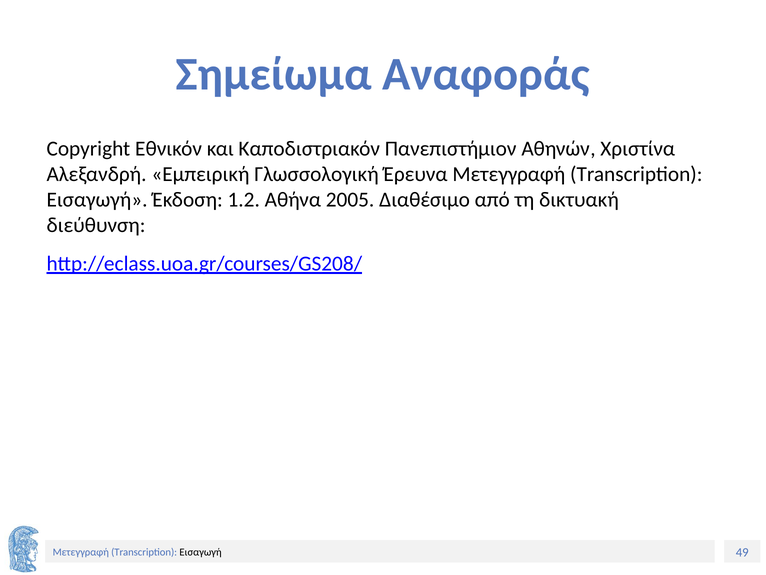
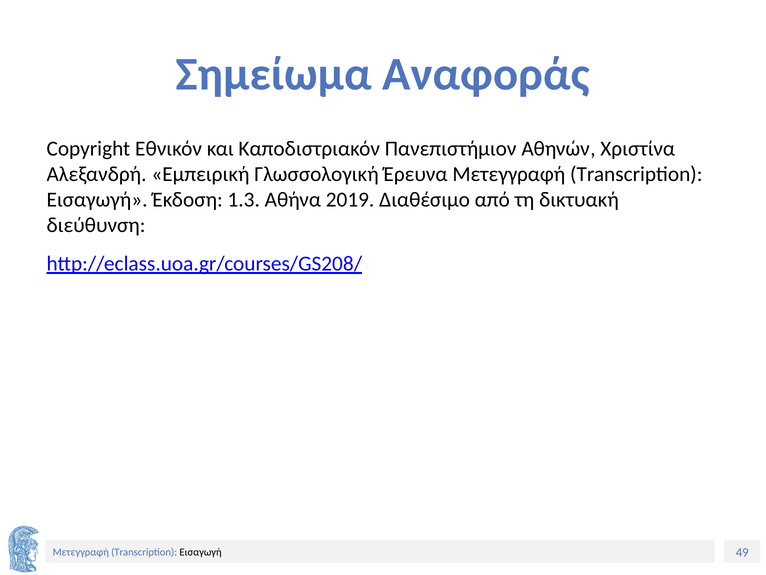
1.2: 1.2 -> 1.3
2005: 2005 -> 2019
